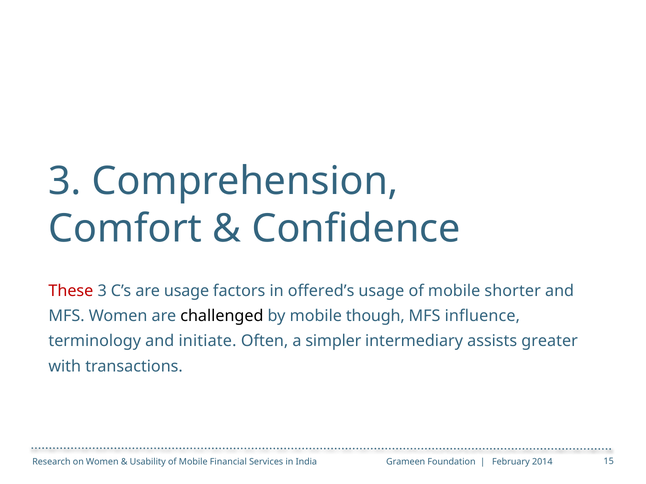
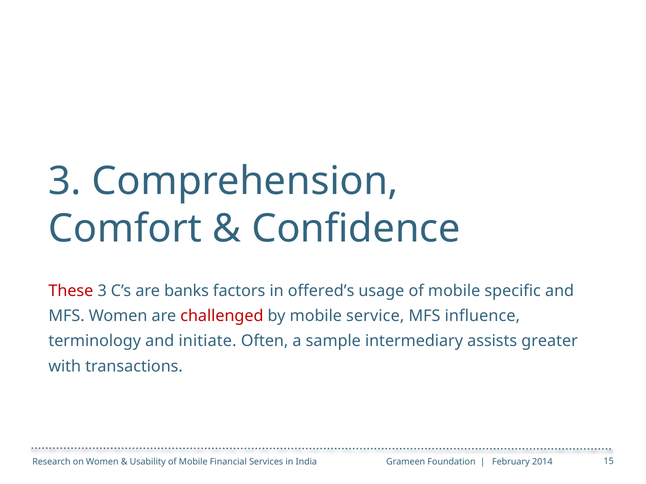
are usage: usage -> banks
shorter: shorter -> specific
challenged colour: black -> red
though: though -> service
simpler: simpler -> sample
